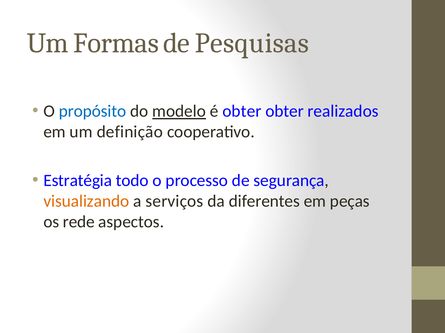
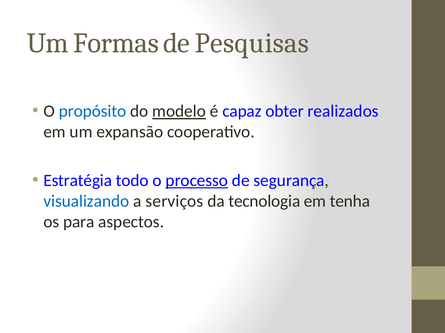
é obter: obter -> capaz
definição: definição -> expansão
processo underline: none -> present
visualizando colour: orange -> blue
diferentes: diferentes -> tecnologia
peças: peças -> tenha
rede: rede -> para
